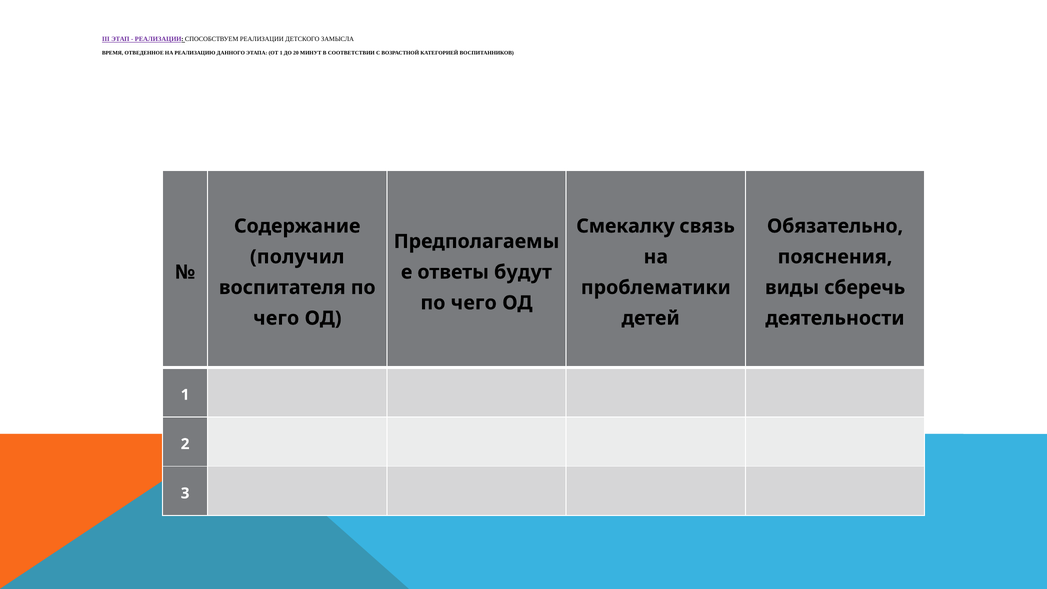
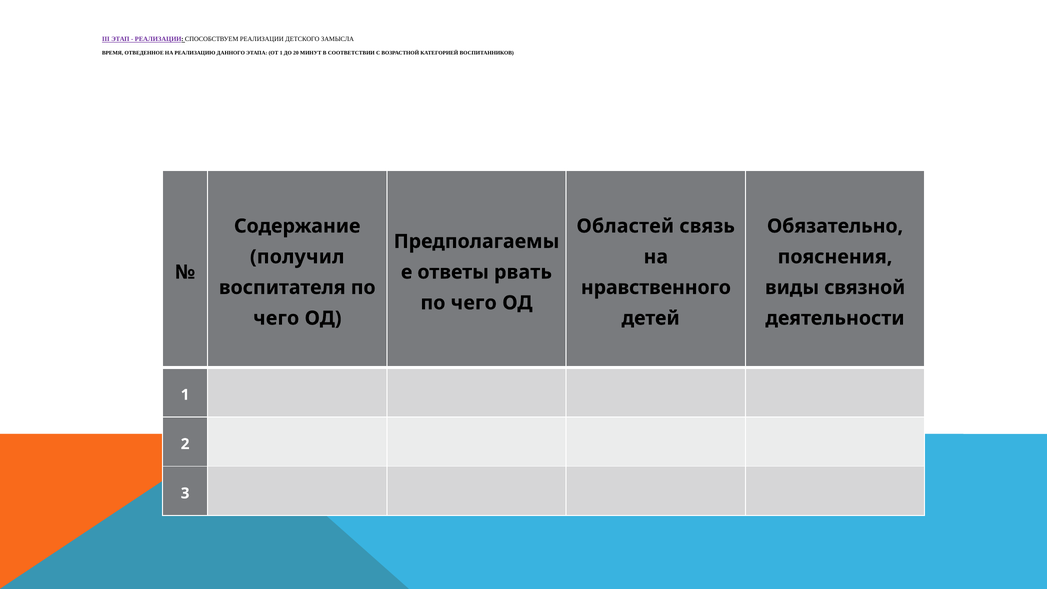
Смекалку: Смекалку -> Областей
будут: будут -> рвать
проблематики: проблематики -> нравственного
сберечь: сберечь -> связной
